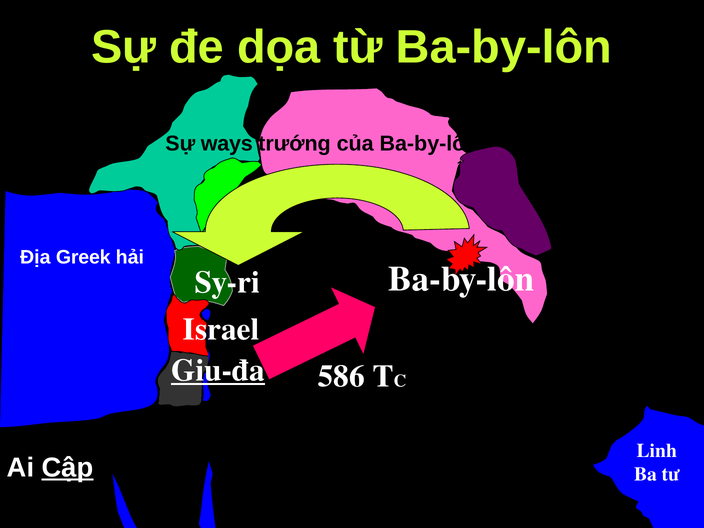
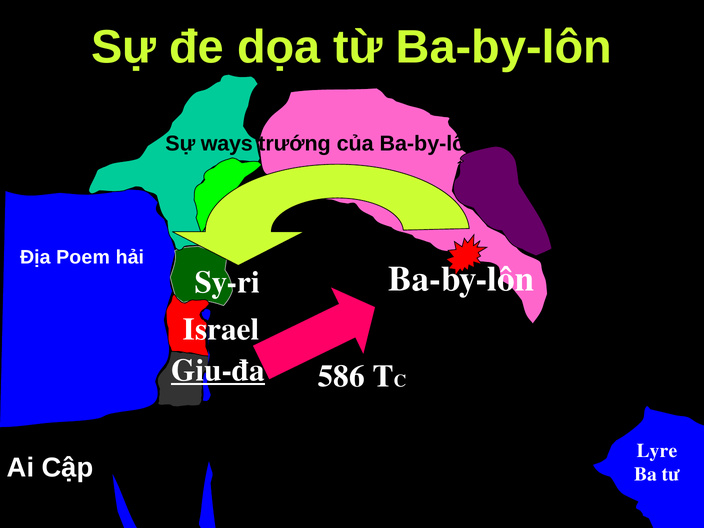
Greek: Greek -> Poem
Linh: Linh -> Lyre
Cập underline: present -> none
